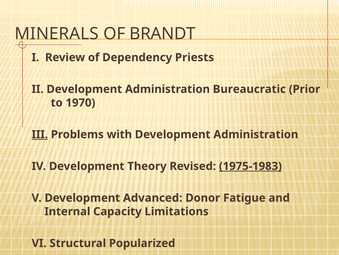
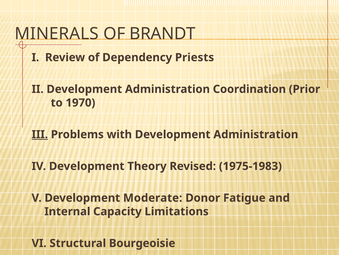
Bureaucratic: Bureaucratic -> Coordination
1975-1983 underline: present -> none
Advanced: Advanced -> Moderate
Popularized: Popularized -> Bourgeoisie
